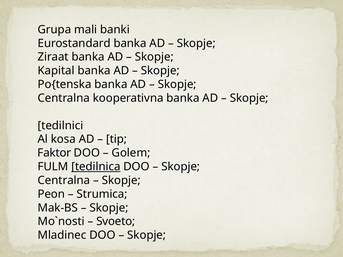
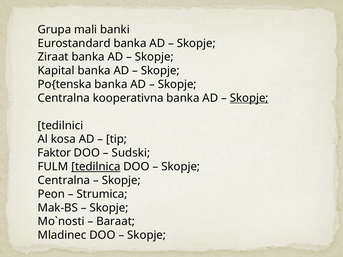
Skopje at (249, 98) underline: none -> present
Golem: Golem -> Sudski
Svoeto: Svoeto -> Baraat
